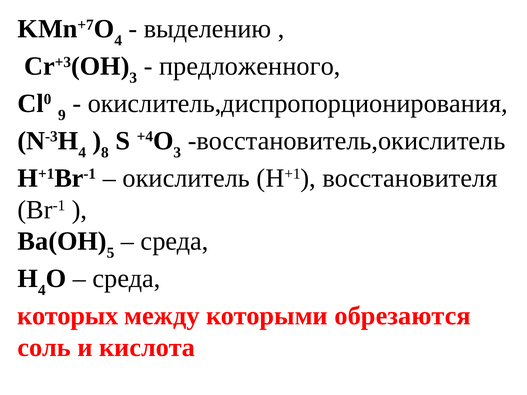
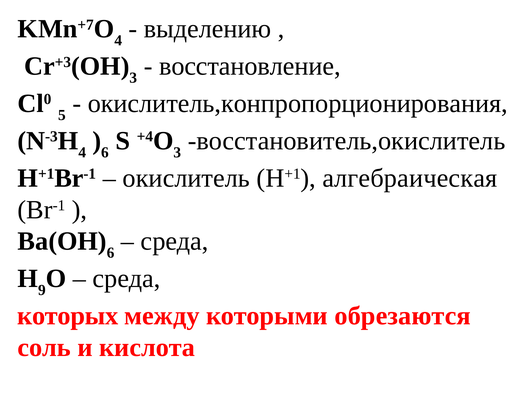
предложенного: предложенного -> восстановление
9: 9 -> 5
окислитель,диспропорционирования: окислитель,диспропорционирования -> окислитель,конпропорционирования
8 at (105, 152): 8 -> 6
восстановителя: восстановителя -> алгебраическая
5 at (110, 253): 5 -> 6
4 at (42, 290): 4 -> 9
